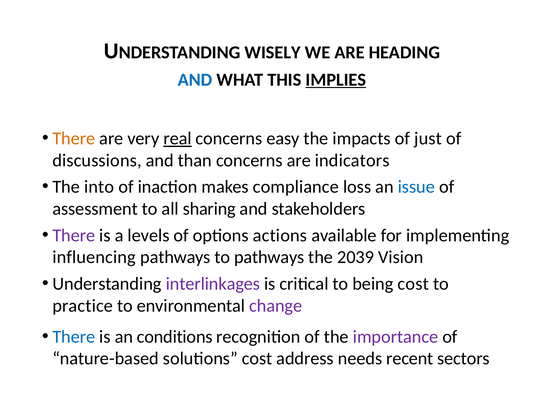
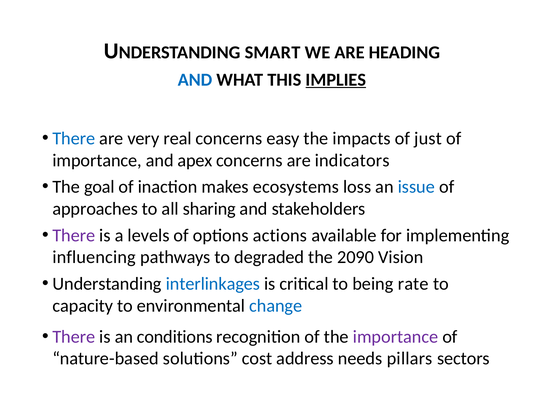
WISELY: WISELY -> SMART
There at (74, 138) colour: orange -> blue
real underline: present -> none
discussions at (97, 160): discussions -> importance
than: than -> apex
into: into -> goal
compliance: compliance -> ecosystems
assessment: assessment -> approaches
to pathways: pathways -> degraded
2039: 2039 -> 2090
interlinkages colour: purple -> blue
being cost: cost -> rate
practice: practice -> capacity
change colour: purple -> blue
There at (74, 337) colour: blue -> purple
recent: recent -> pillars
